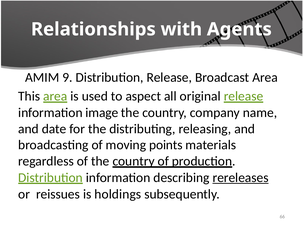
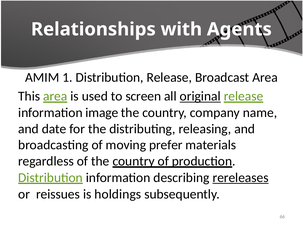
9: 9 -> 1
aspect: aspect -> screen
original underline: none -> present
points: points -> prefer
